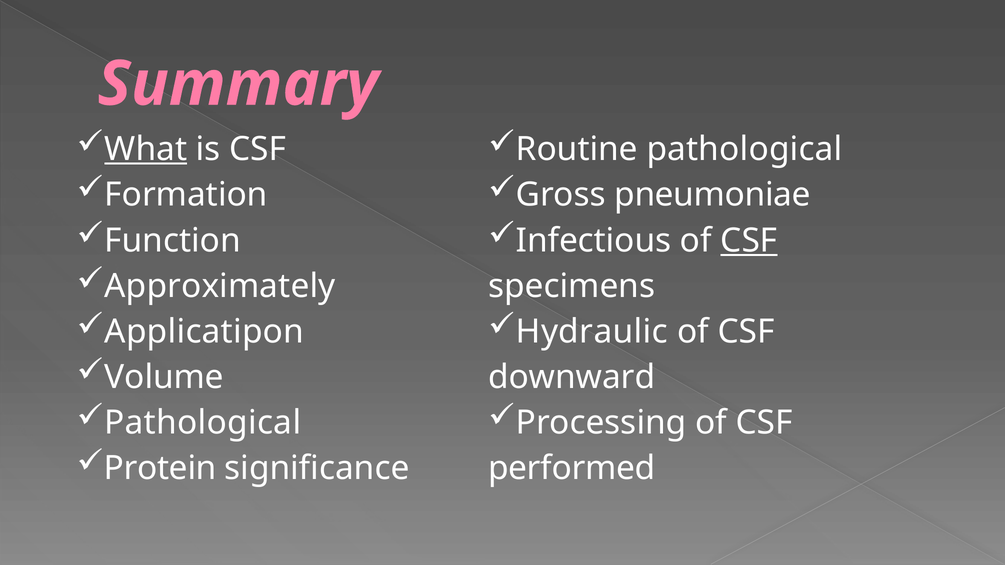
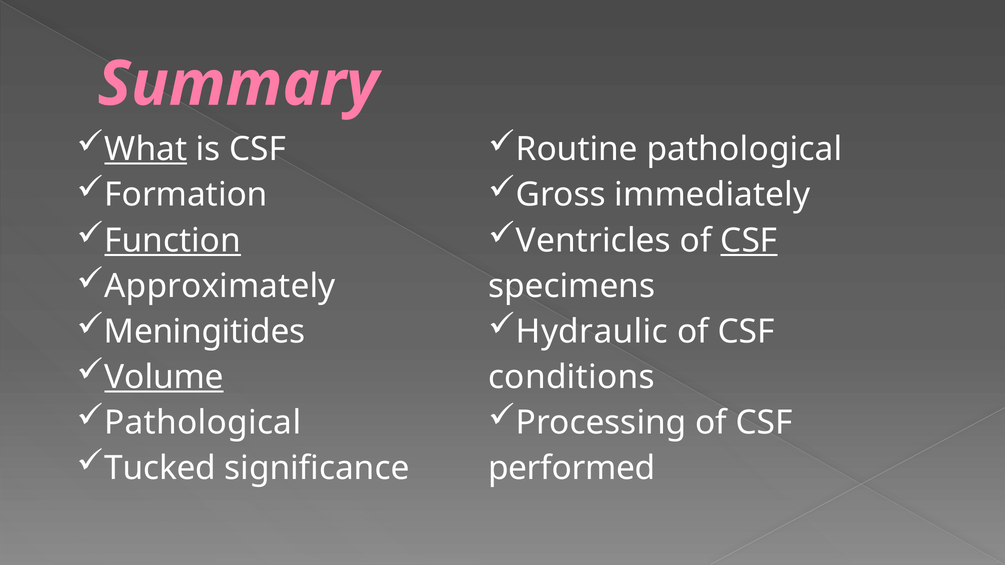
pneumoniae: pneumoniae -> immediately
Function underline: none -> present
Infectious: Infectious -> Ventricles
Applicatipon: Applicatipon -> Meningitides
Volume underline: none -> present
downward: downward -> conditions
Protein: Protein -> Tucked
